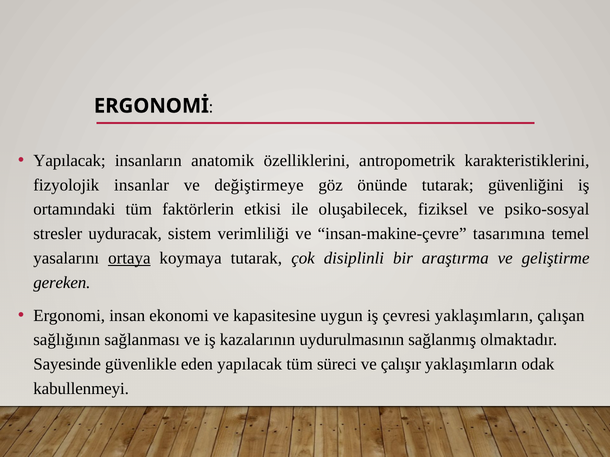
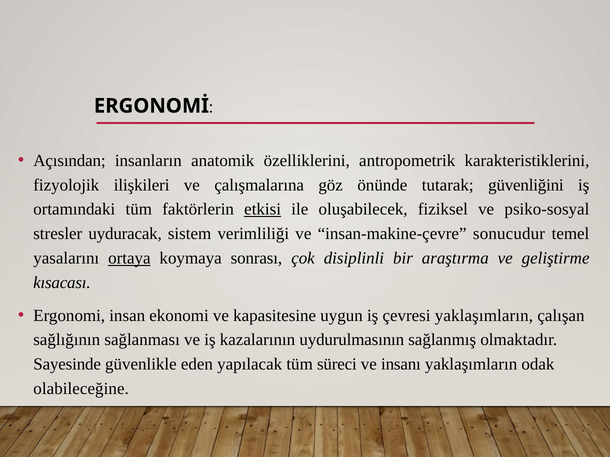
Yapılacak at (69, 161): Yapılacak -> Açısından
insanlar: insanlar -> ilişkileri
değiştirmeye: değiştirmeye -> çalışmalarına
etkisi underline: none -> present
tasarımına: tasarımına -> sonucudur
koymaya tutarak: tutarak -> sonrası
gereken: gereken -> kısacası
çalışır: çalışır -> insanı
kabullenmeyi: kabullenmeyi -> olabileceğine
